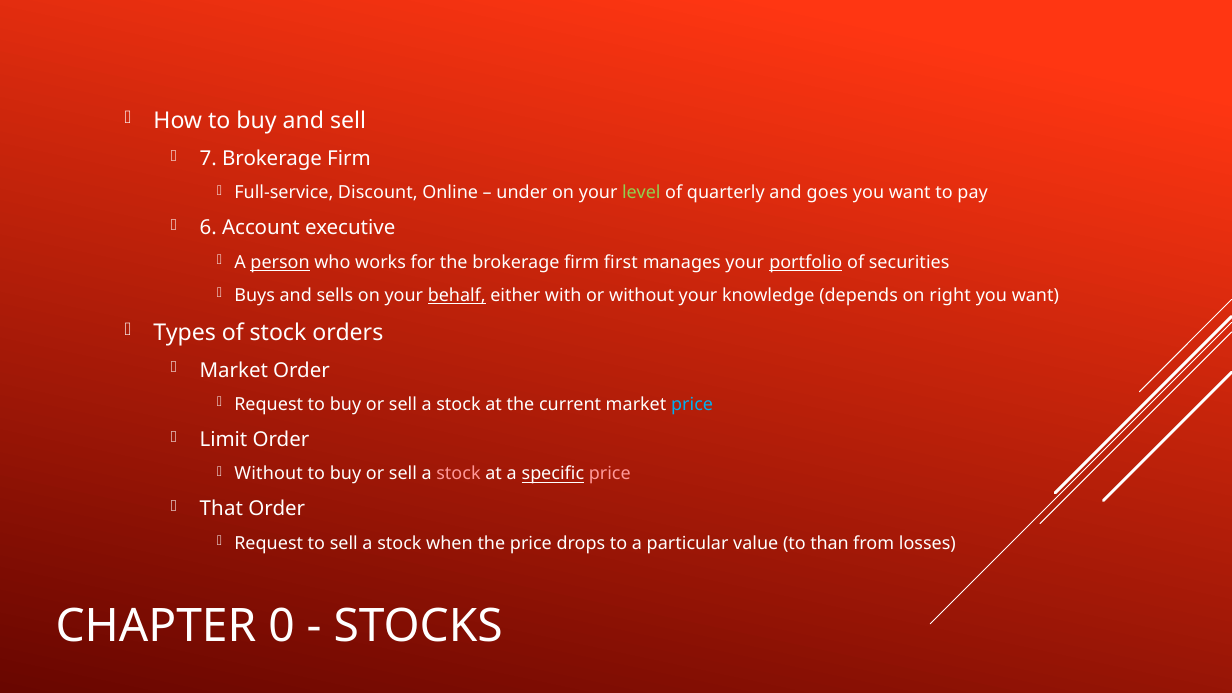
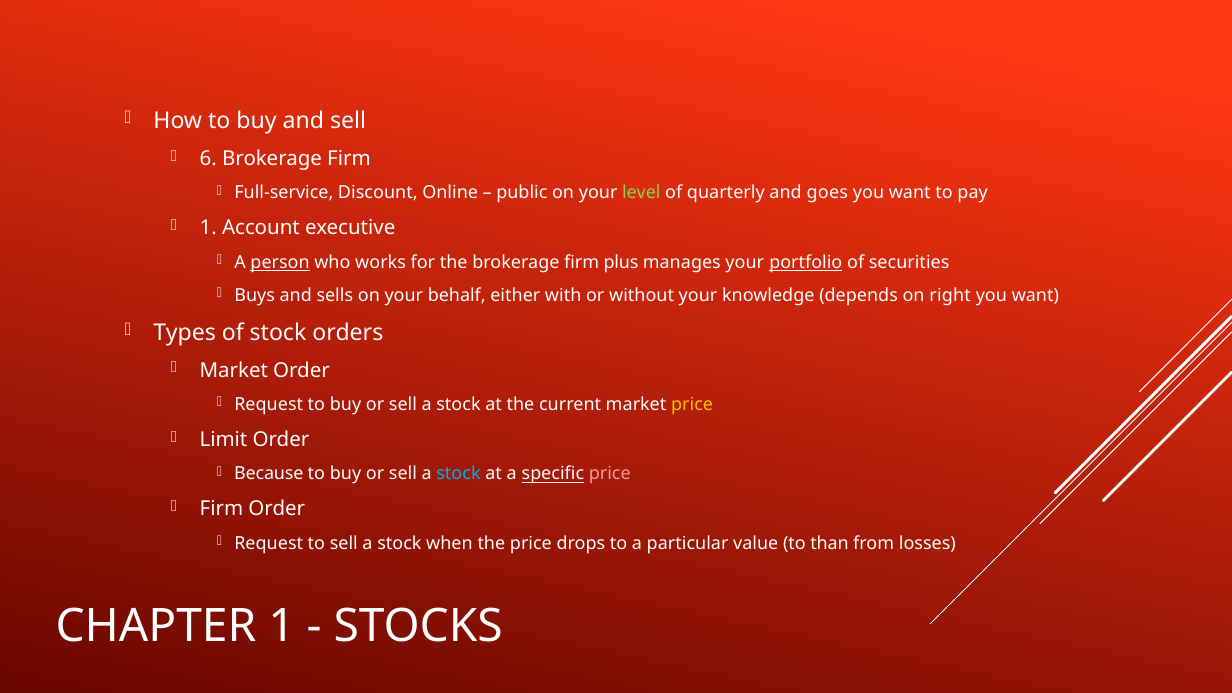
7: 7 -> 6
under: under -> public
6 at (208, 228): 6 -> 1
first: first -> plus
behalf underline: present -> none
price at (692, 405) colour: light blue -> yellow
Without at (269, 474): Without -> Because
stock at (458, 474) colour: pink -> light blue
That at (221, 509): That -> Firm
CHAPTER 0: 0 -> 1
